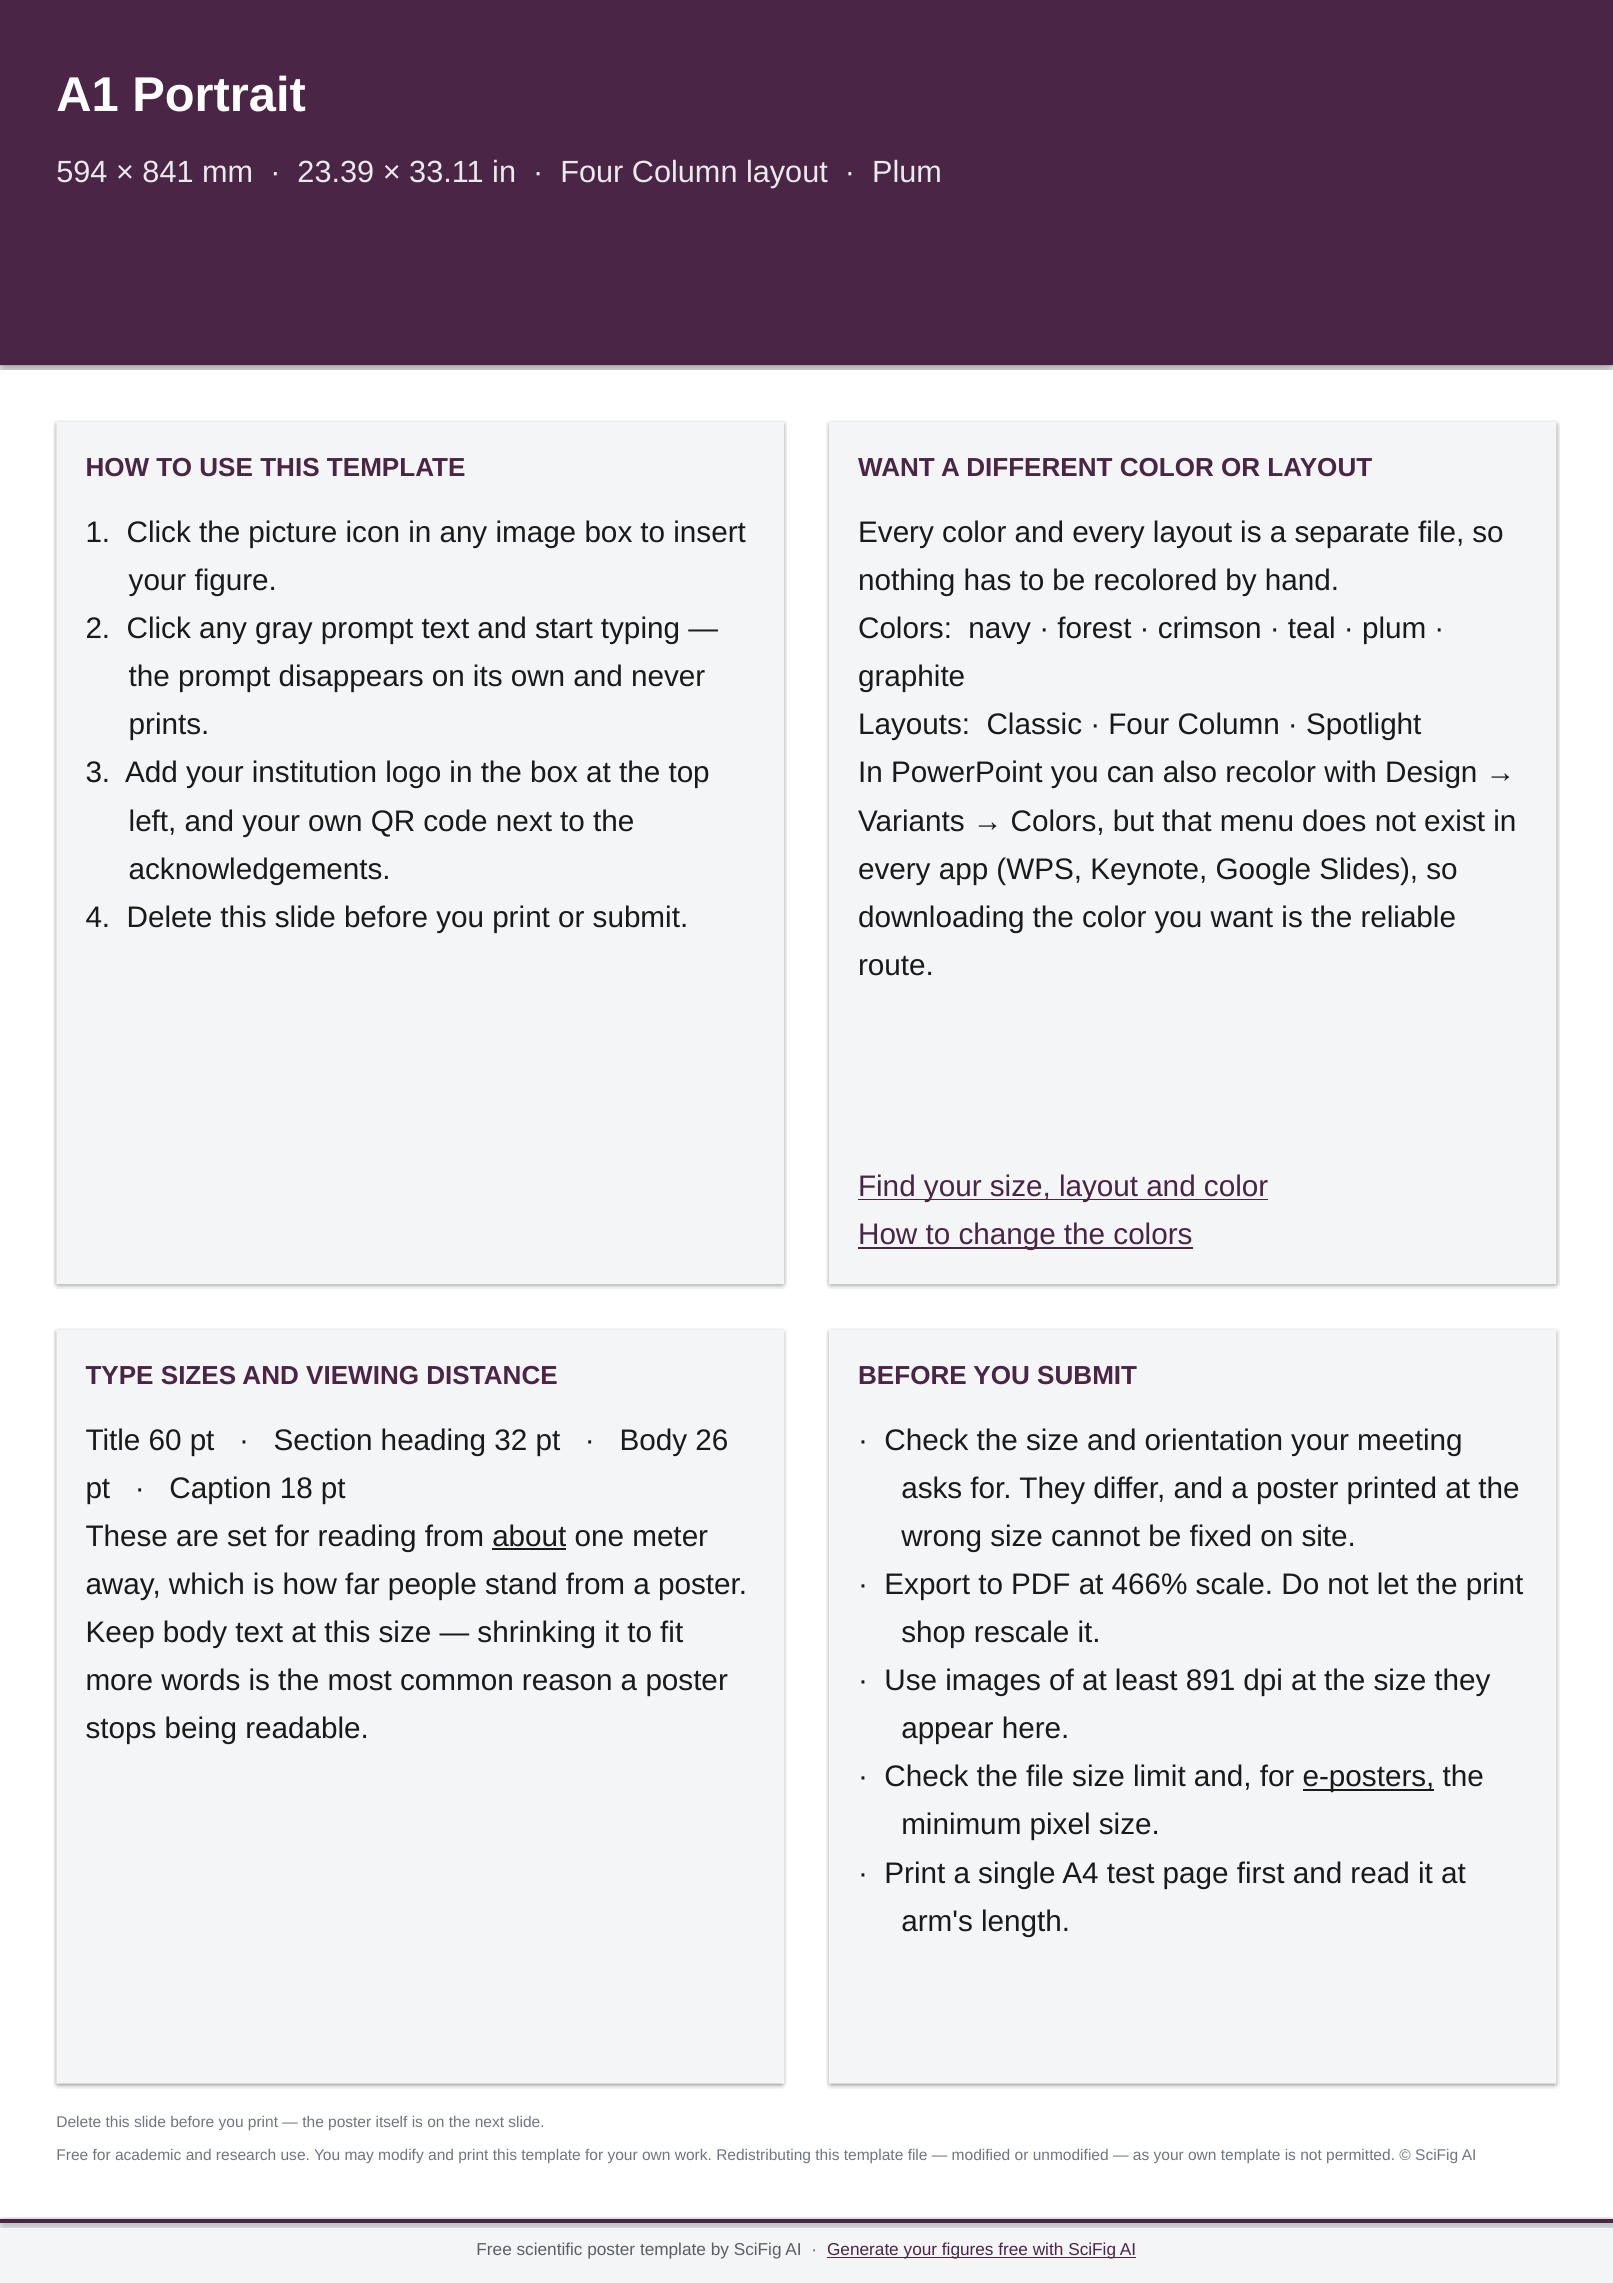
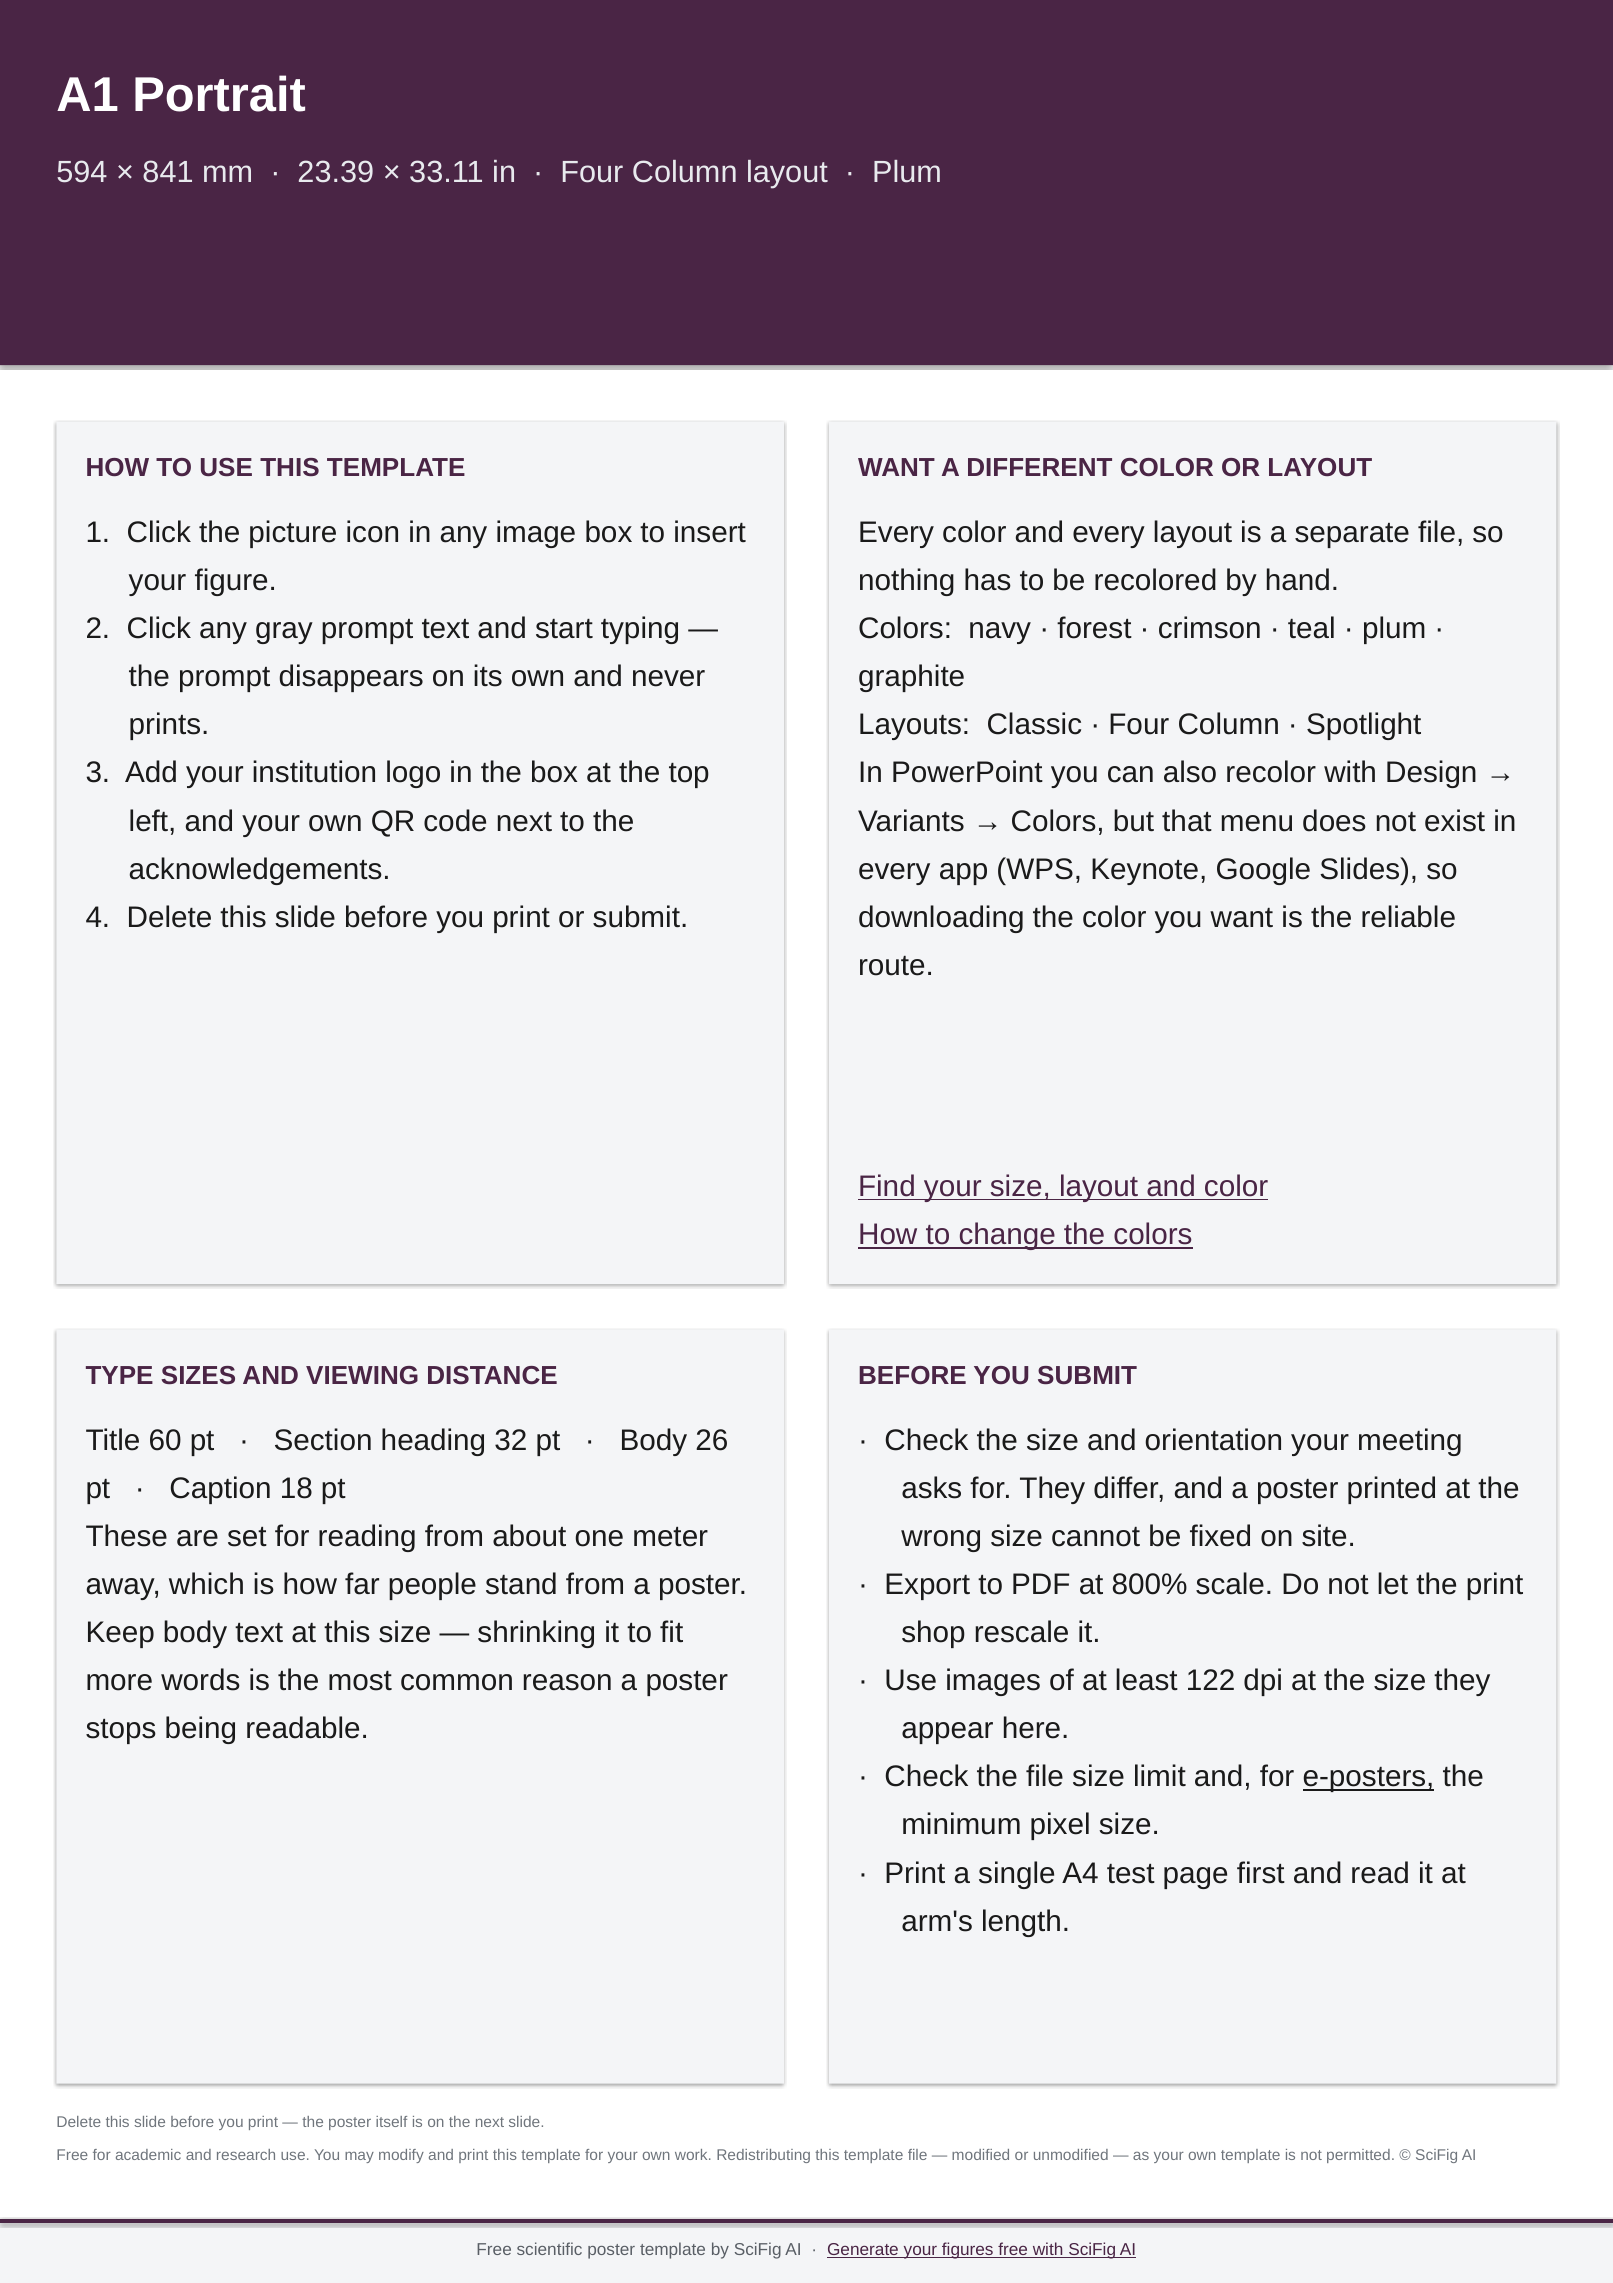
about underline: present -> none
466%: 466% -> 800%
891: 891 -> 122
